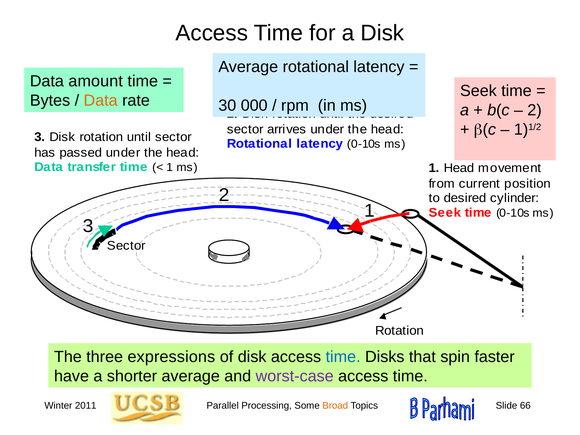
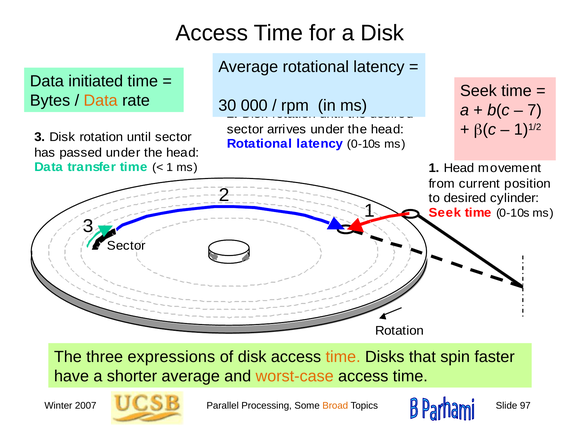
amount: amount -> initiated
2 at (535, 110): 2 -> 7
time at (343, 357) colour: blue -> orange
worst-case colour: purple -> orange
2011: 2011 -> 2007
66: 66 -> 97
